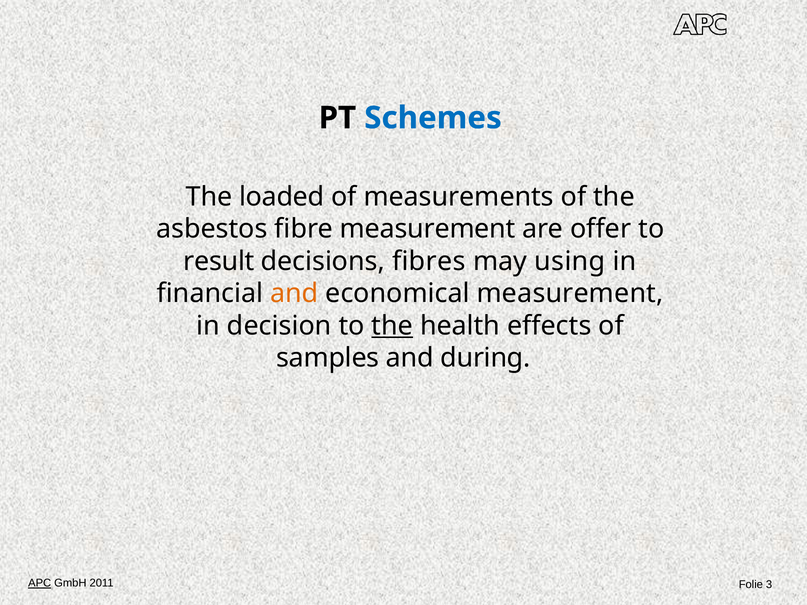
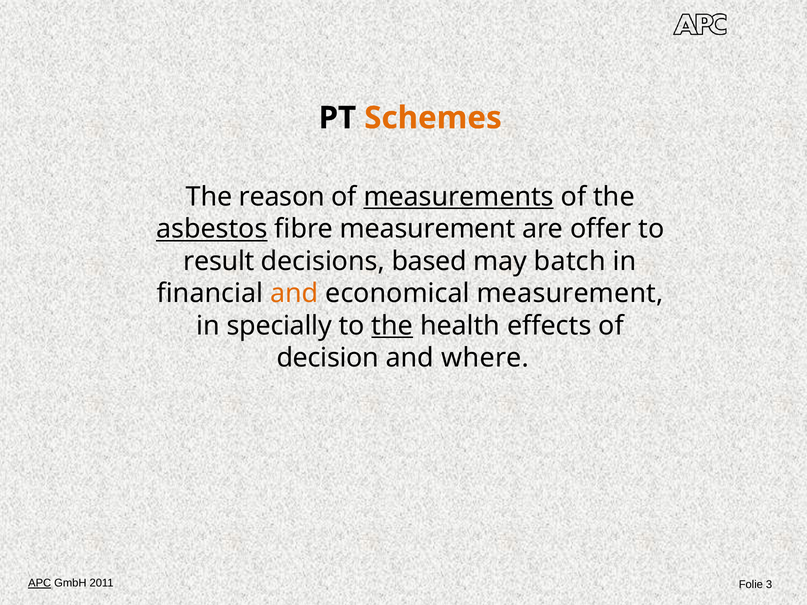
Schemes colour: blue -> orange
loaded: loaded -> reason
measurements underline: none -> present
asbestos underline: none -> present
fibres: fibres -> based
using: using -> batch
decision: decision -> specially
samples: samples -> decision
during: during -> where
